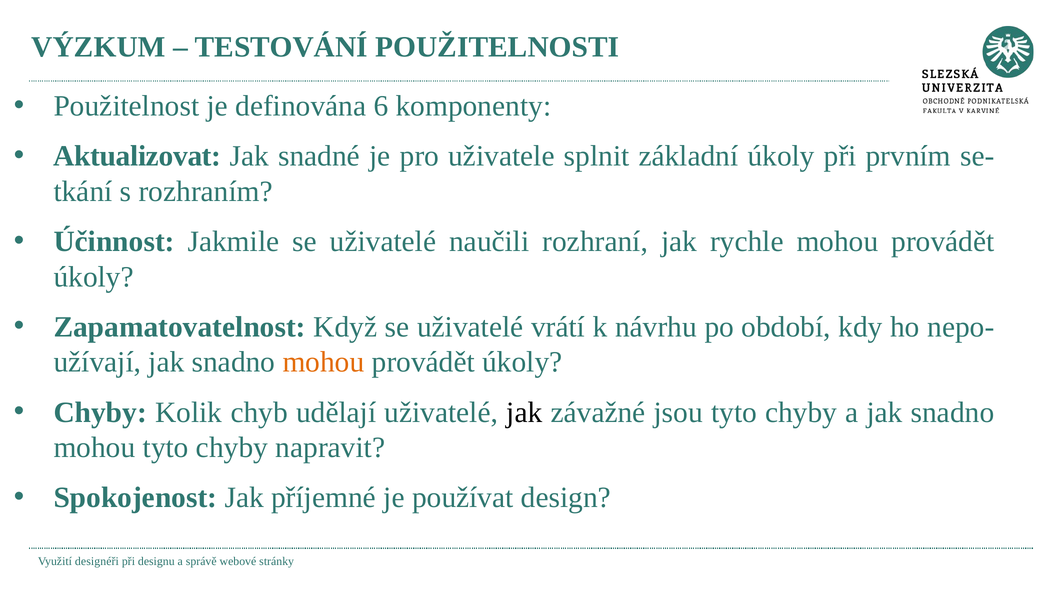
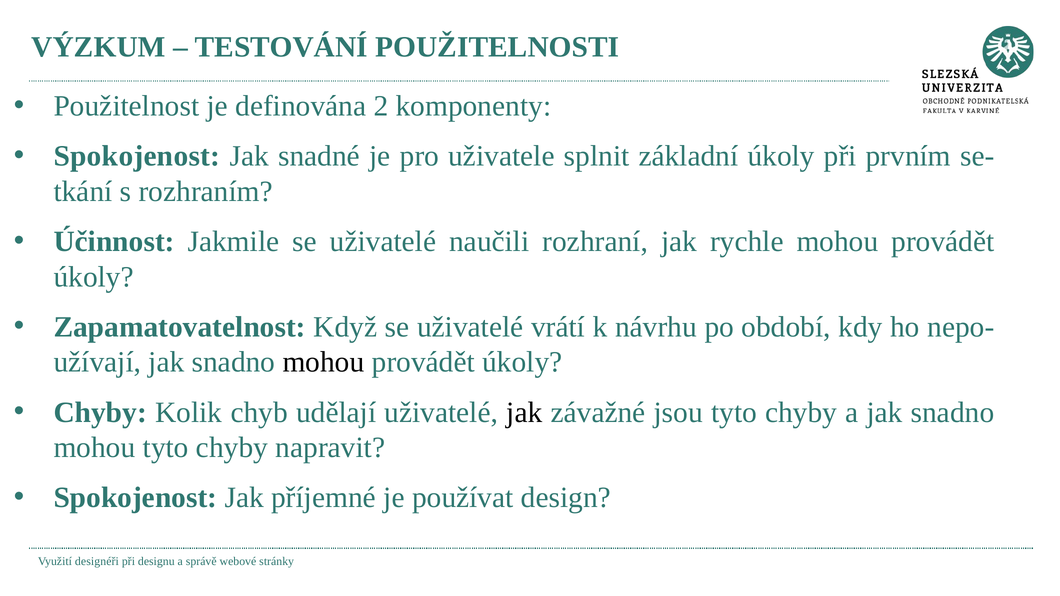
6: 6 -> 2
Aktualizovat at (137, 156): Aktualizovat -> Spokojenost
mohou at (323, 362) colour: orange -> black
